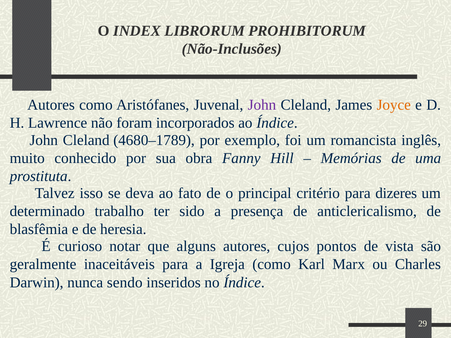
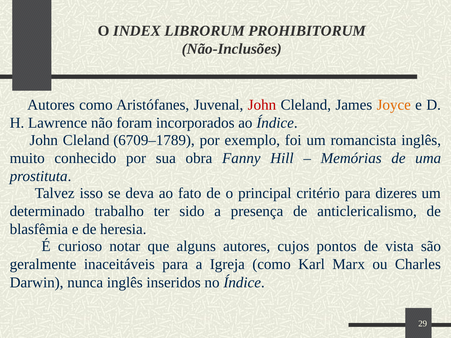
John at (262, 105) colour: purple -> red
4680–1789: 4680–1789 -> 6709–1789
nunca sendo: sendo -> inglês
